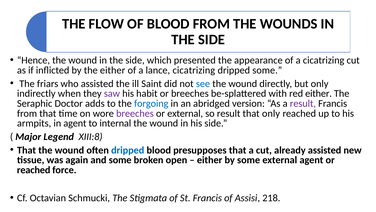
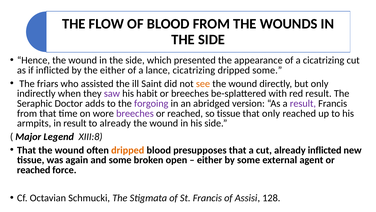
see colour: blue -> orange
red either: either -> result
forgoing colour: blue -> purple
external at (185, 113): external -> reached
so result: result -> tissue
in agent: agent -> result
to internal: internal -> already
dripped at (128, 150) colour: blue -> orange
already assisted: assisted -> inflicted
218: 218 -> 128
